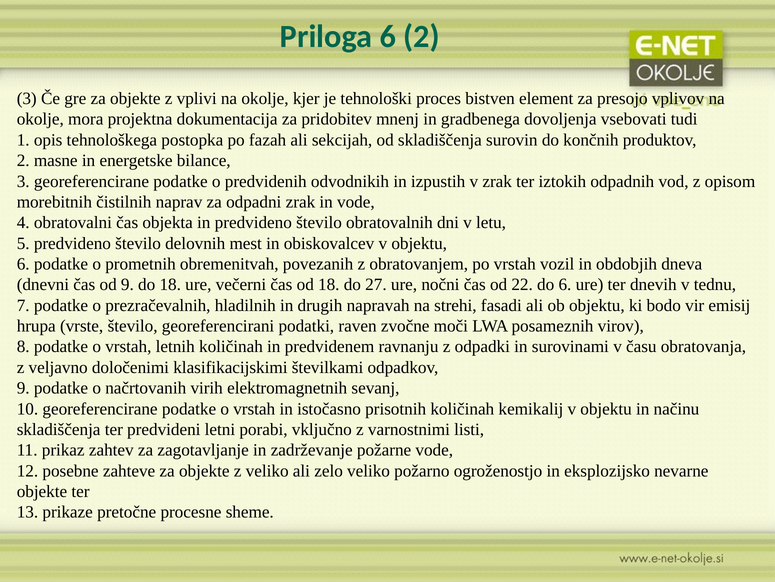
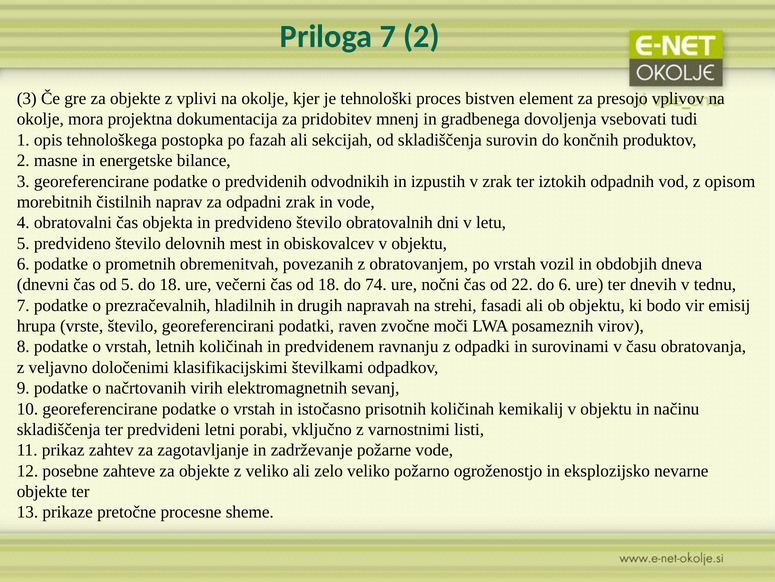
Priloga 6: 6 -> 7
od 9: 9 -> 5
27: 27 -> 74
